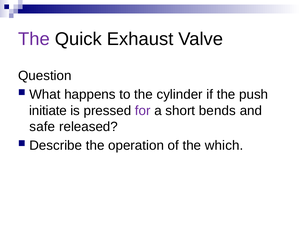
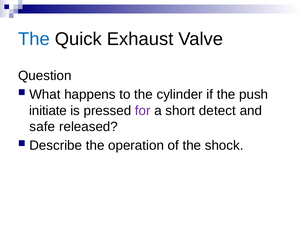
The at (34, 39) colour: purple -> blue
bends: bends -> detect
which: which -> shock
